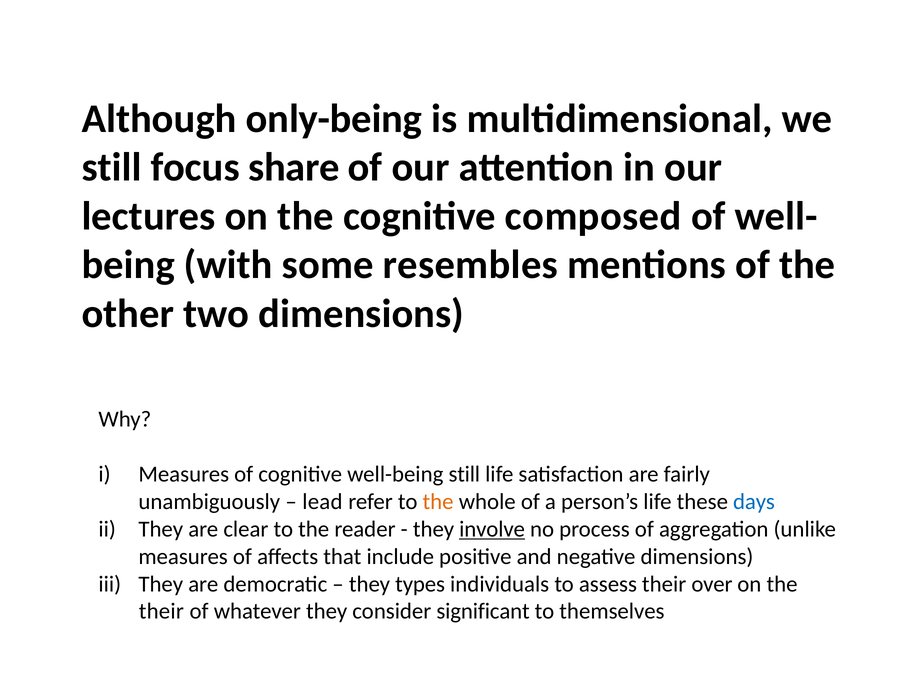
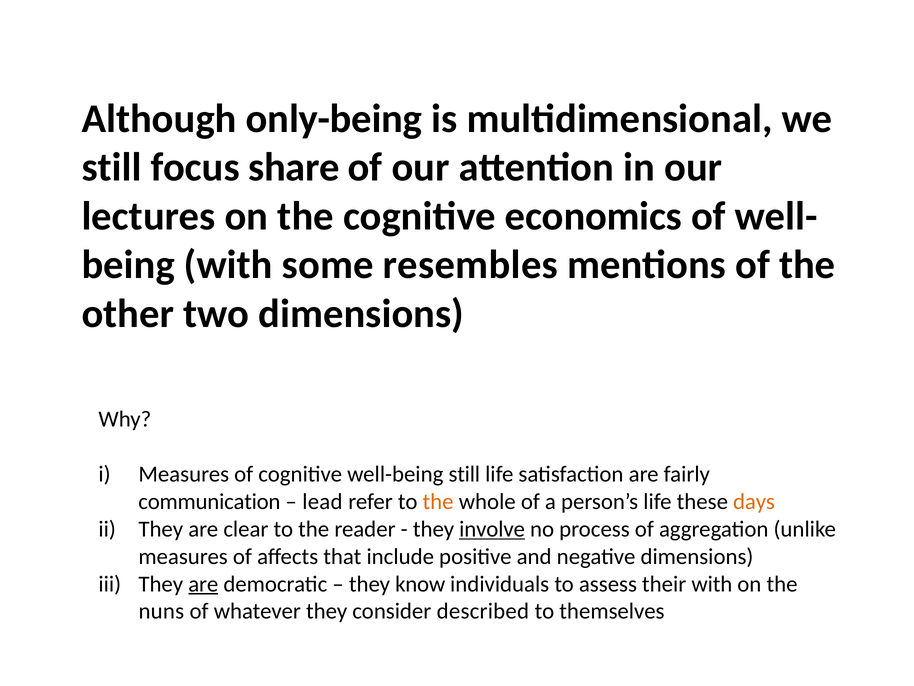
composed: composed -> economics
unambiguously: unambiguously -> communication
days colour: blue -> orange
are at (203, 584) underline: none -> present
types: types -> know
their over: over -> with
their at (161, 611): their -> nuns
significant: significant -> described
